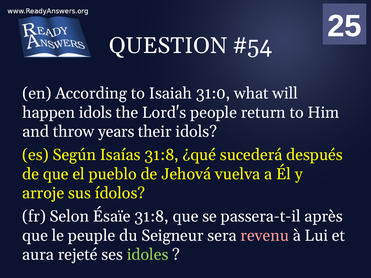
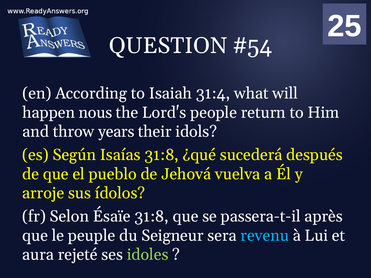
31:0: 31:0 -> 31:4
happen idols: idols -> nous
revenu colour: pink -> light blue
